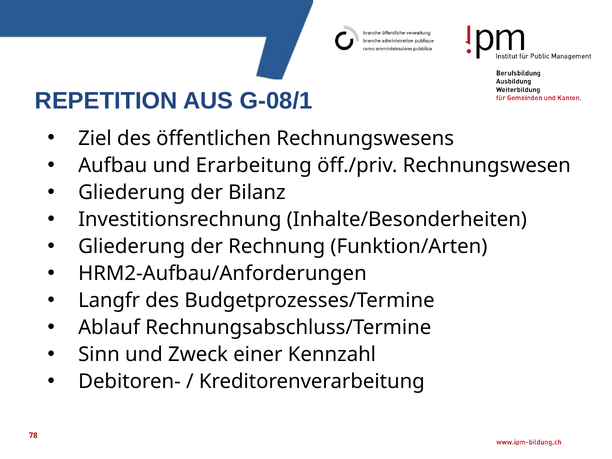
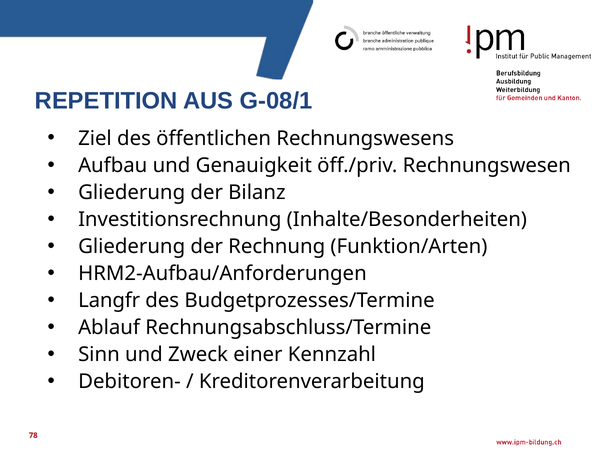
Erarbeitung: Erarbeitung -> Genauigkeit
